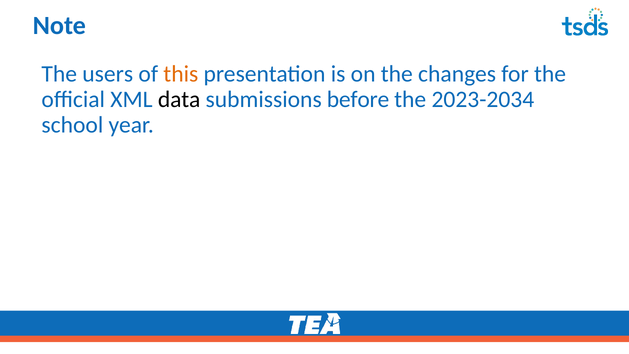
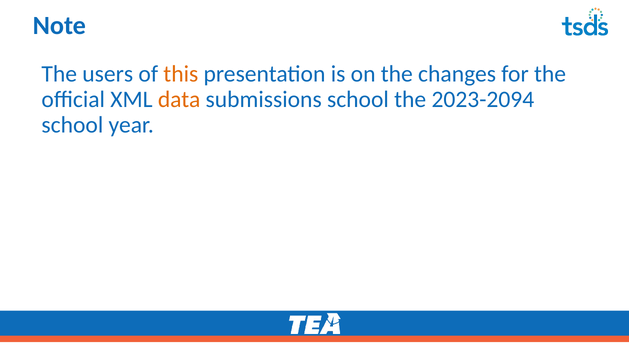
data colour: black -> orange
submissions before: before -> school
2023-2034: 2023-2034 -> 2023-2094
